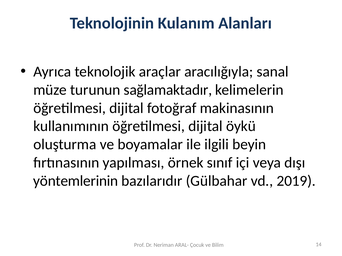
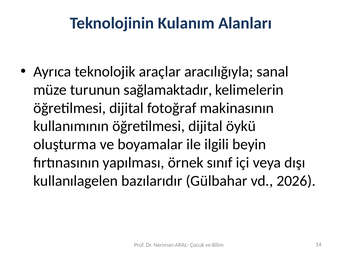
yöntemlerinin: yöntemlerinin -> kullanılagelen
2019: 2019 -> 2026
